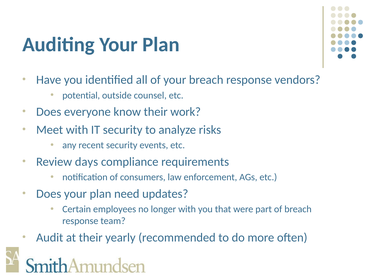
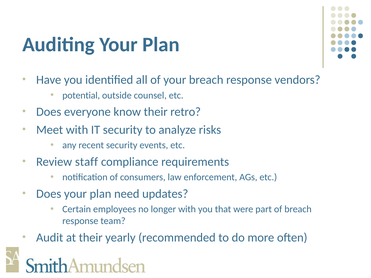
work: work -> retro
days: days -> staff
